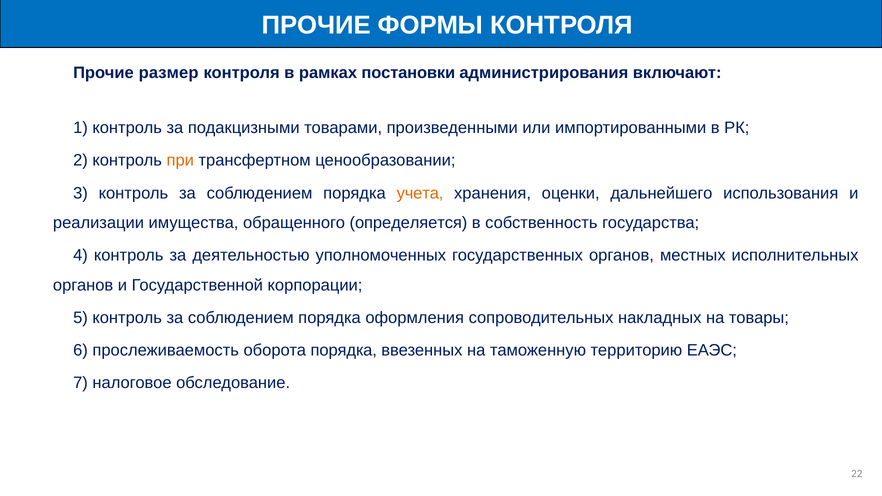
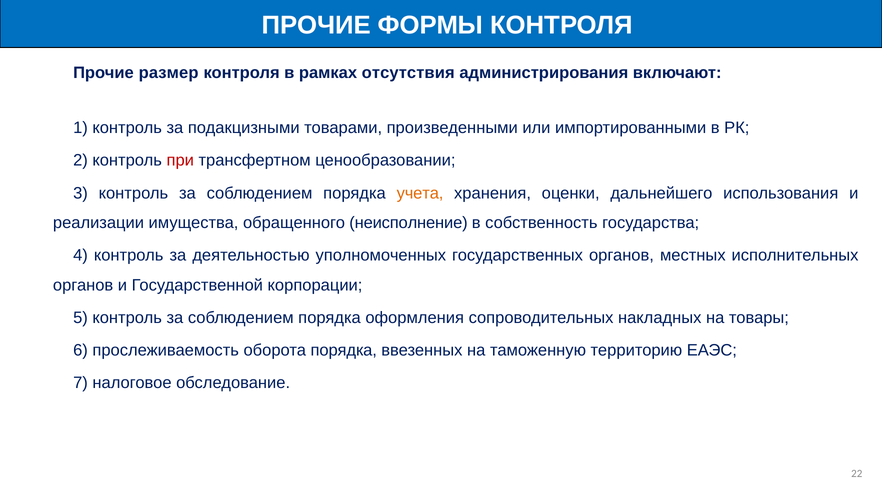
постановки: постановки -> отсутствия
при colour: orange -> red
определяется: определяется -> неисполнение
